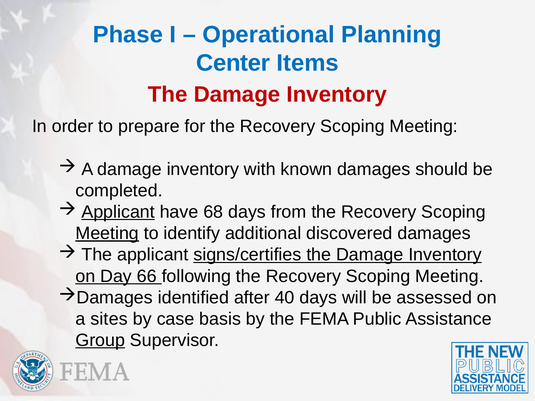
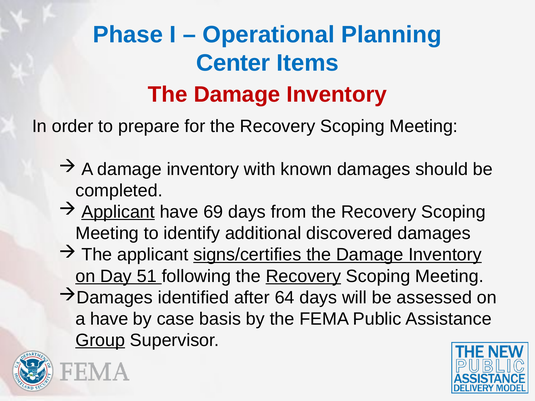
68: 68 -> 69
Meeting at (107, 233) underline: present -> none
66: 66 -> 51
Recovery at (303, 276) underline: none -> present
40: 40 -> 64
a sites: sites -> have
